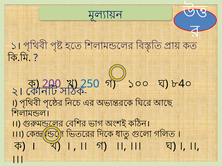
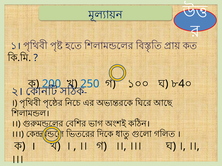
200 colour: purple -> blue
